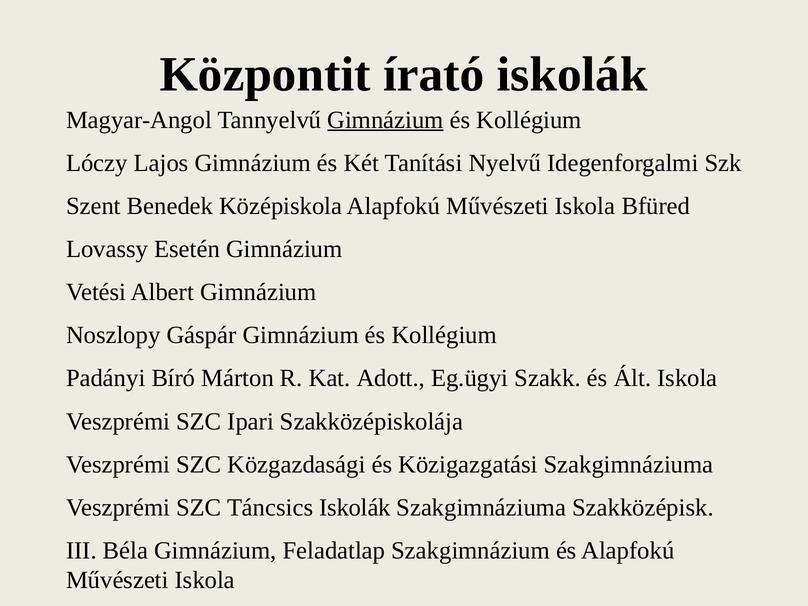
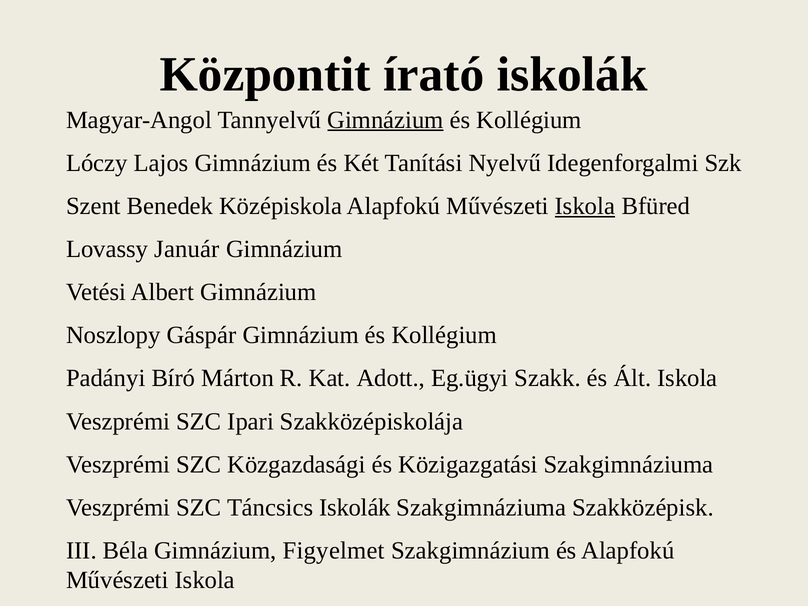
Iskola at (585, 206) underline: none -> present
Esetén: Esetén -> Január
Feladatlap: Feladatlap -> Figyelmet
